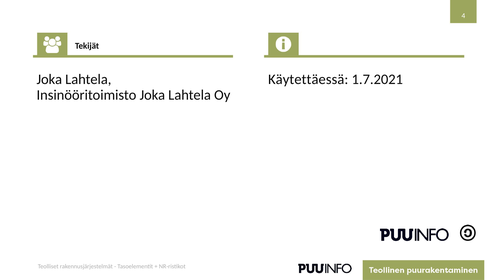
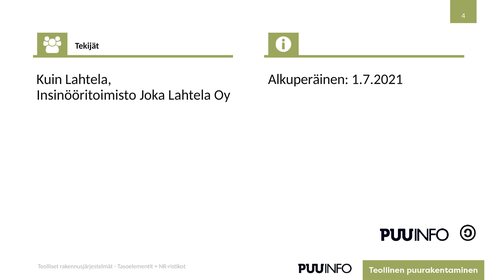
Joka at (49, 79): Joka -> Kuin
Käytettäessä: Käytettäessä -> Alkuperäinen
